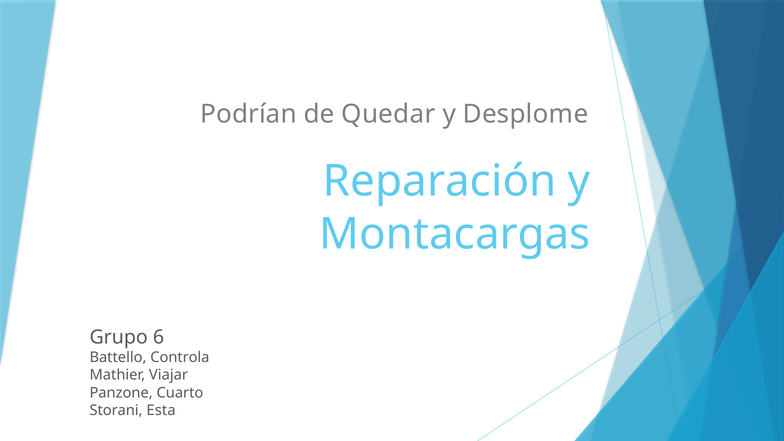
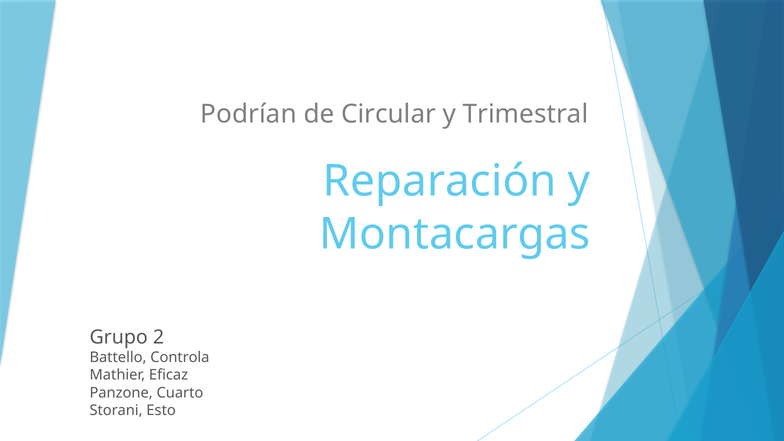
Quedar: Quedar -> Circular
Desplome: Desplome -> Trimestral
6: 6 -> 2
Viajar: Viajar -> Eficaz
Esta: Esta -> Esto
